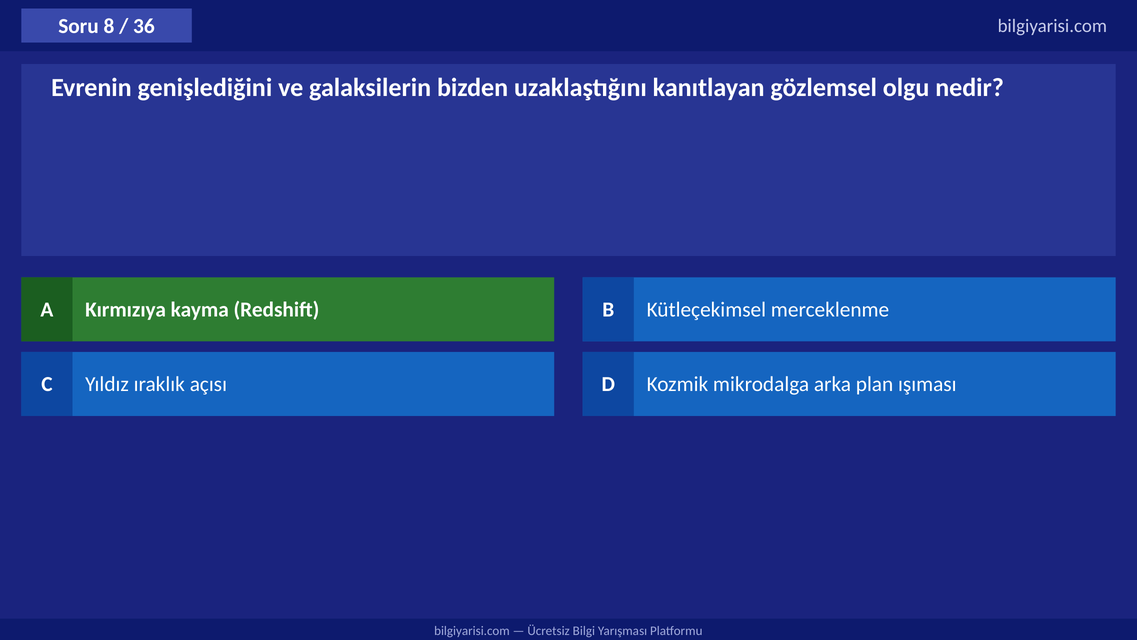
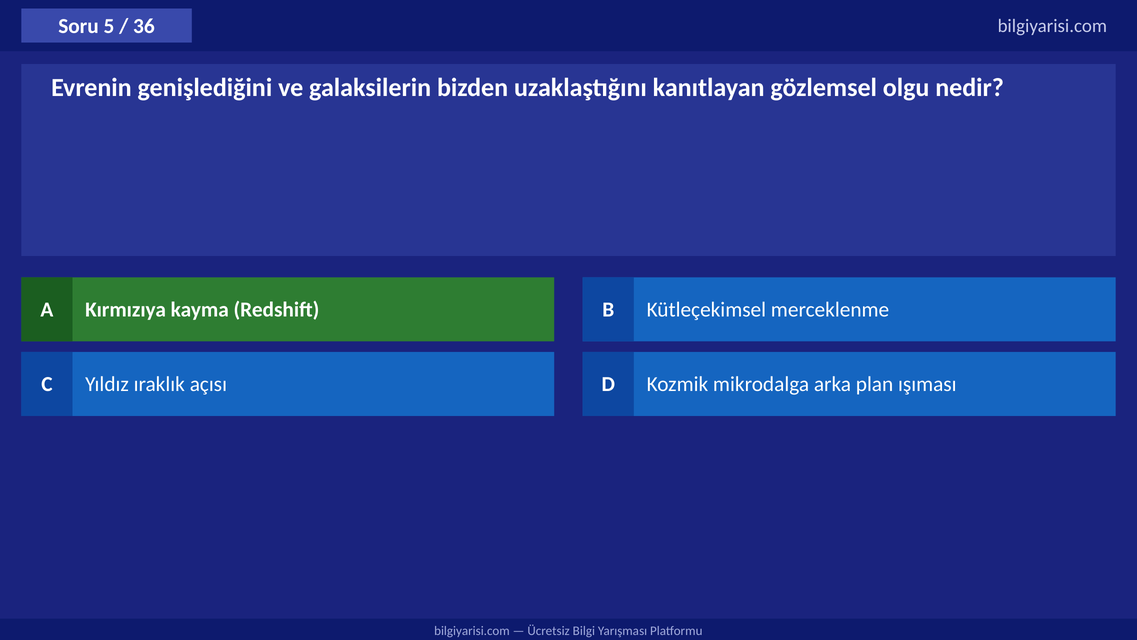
8: 8 -> 5
